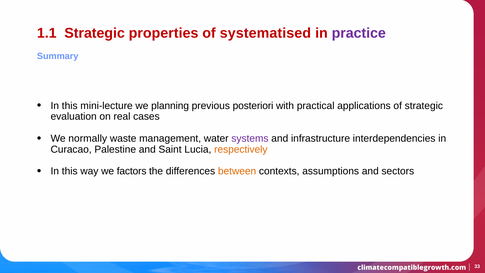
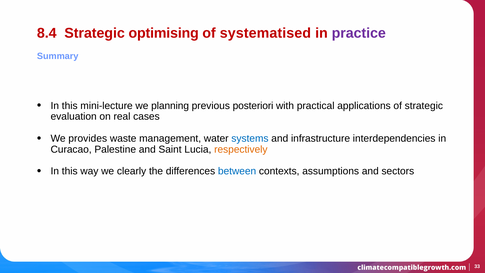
1.1: 1.1 -> 8.4
properties: properties -> optimising
normally: normally -> provides
systems colour: purple -> blue
factors: factors -> clearly
between colour: orange -> blue
